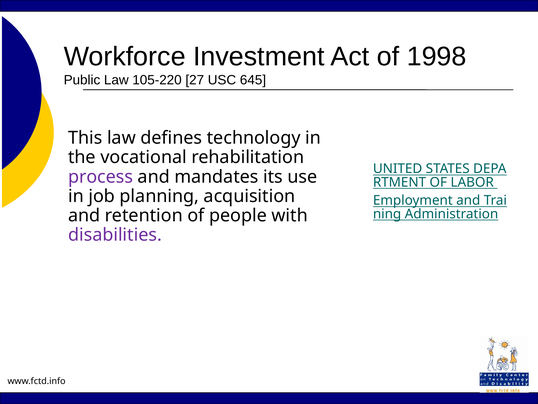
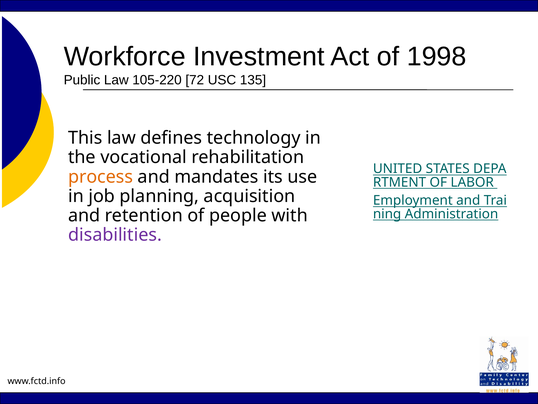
27: 27 -> 72
645: 645 -> 135
process colour: purple -> orange
